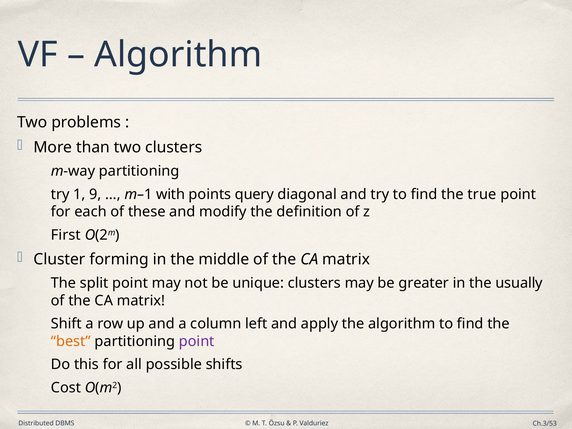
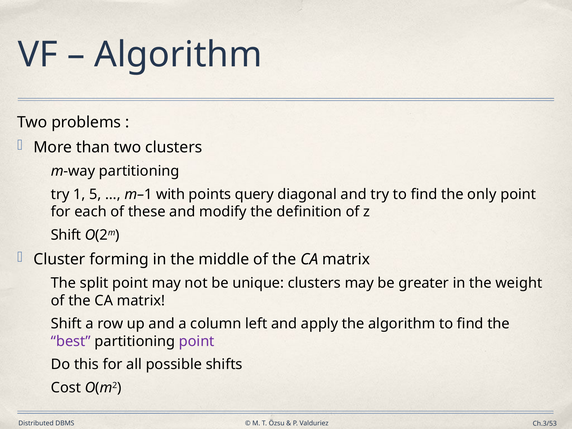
9: 9 -> 5
true: true -> only
First at (66, 235): First -> Shift
usually: usually -> weight
best colour: orange -> purple
